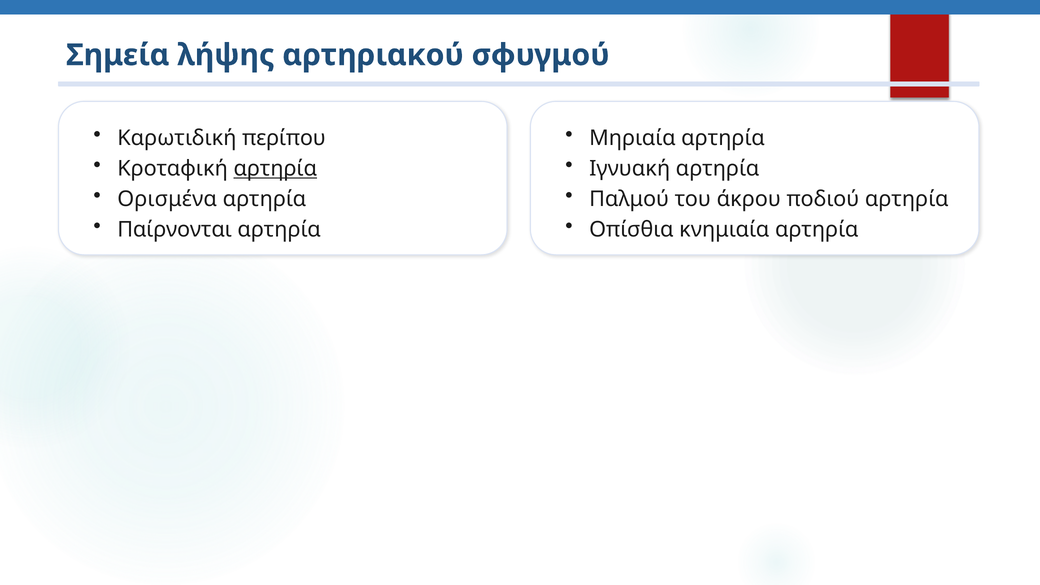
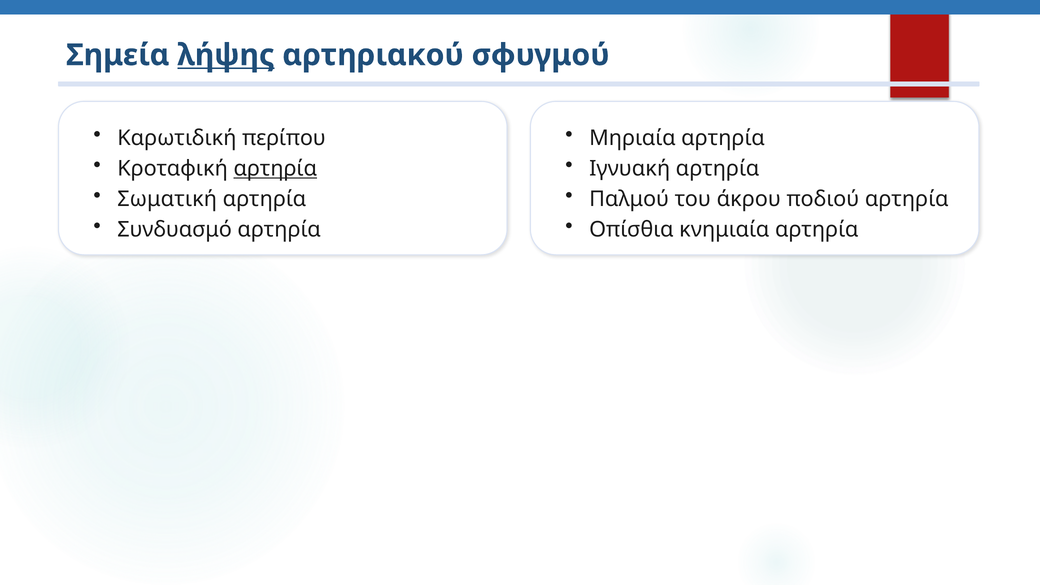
λήψης underline: none -> present
Ορισμένα: Ορισμένα -> Σωματική
Παίρνονται: Παίρνονται -> Συνδυασμό
